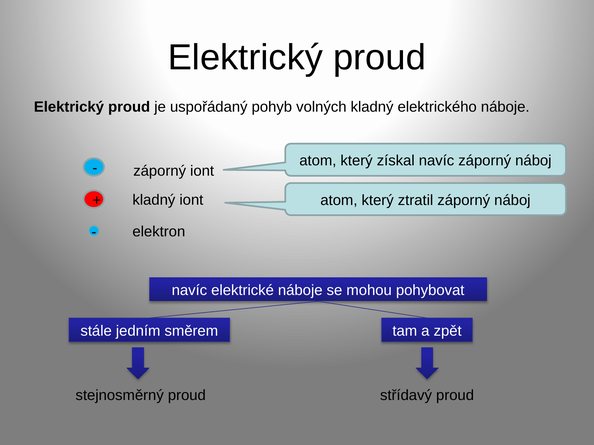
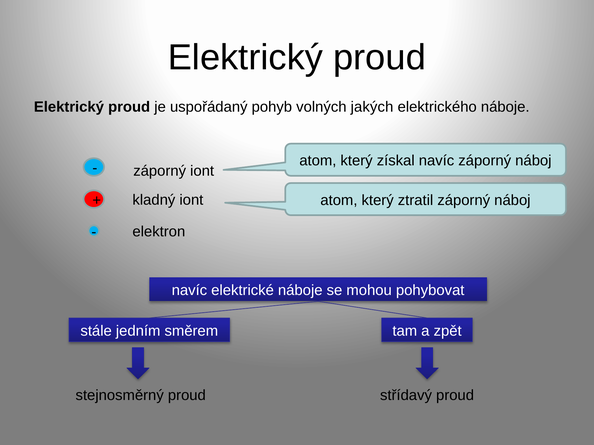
volných kladný: kladný -> jakých
